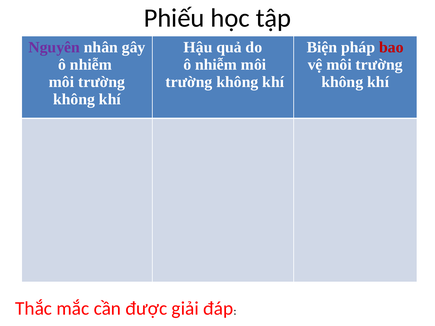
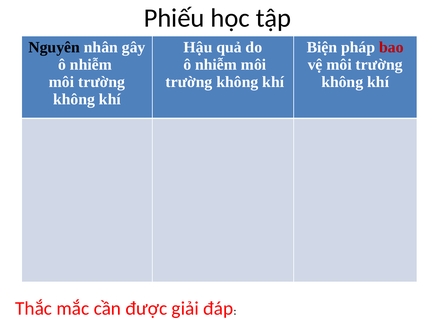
Nguyên colour: purple -> black
